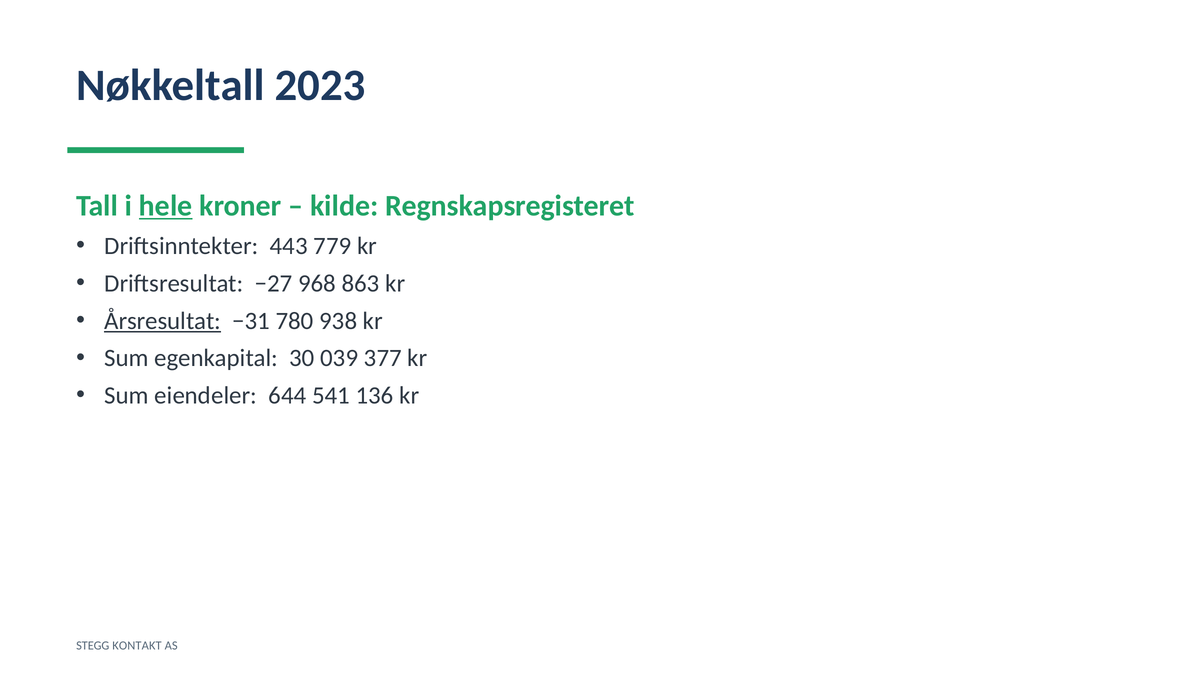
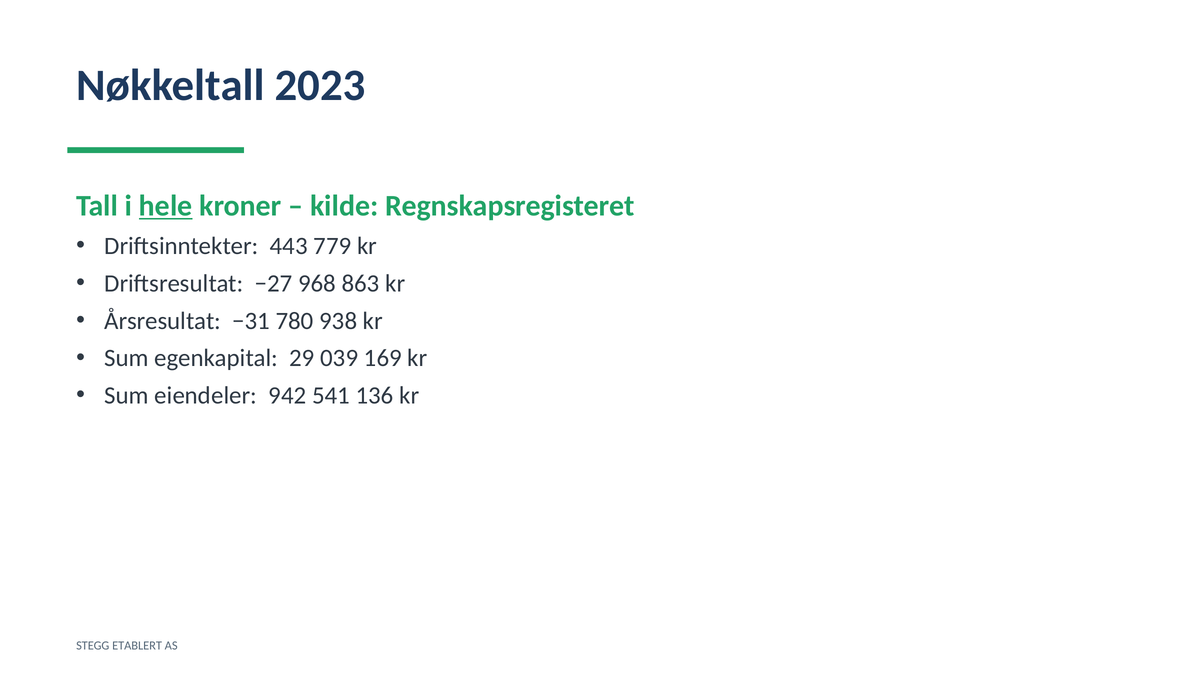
Årsresultat underline: present -> none
30: 30 -> 29
377: 377 -> 169
644: 644 -> 942
KONTAKT: KONTAKT -> ETABLERT
